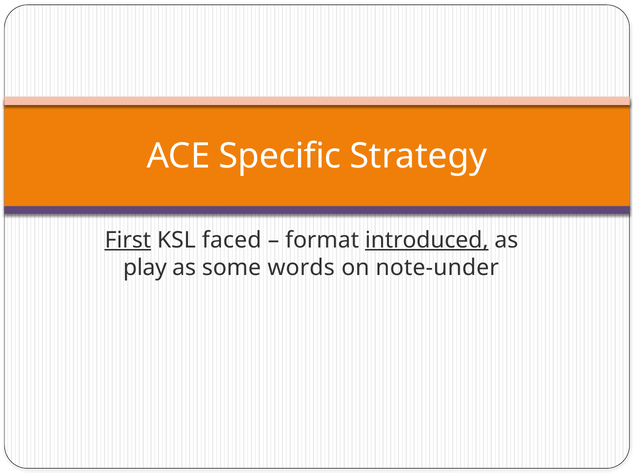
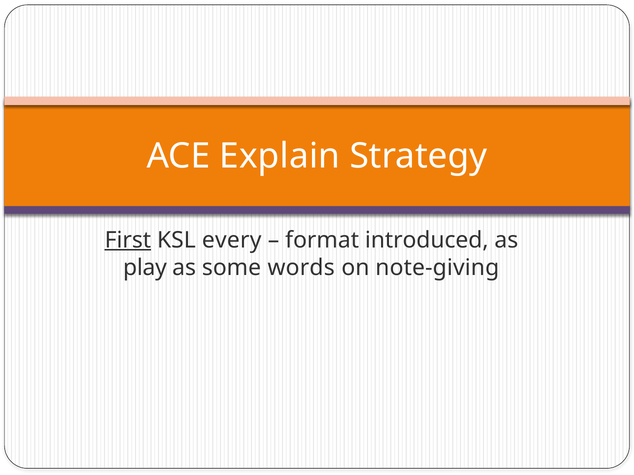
Specific: Specific -> Explain
faced: faced -> every
introduced underline: present -> none
note-under: note-under -> note-giving
